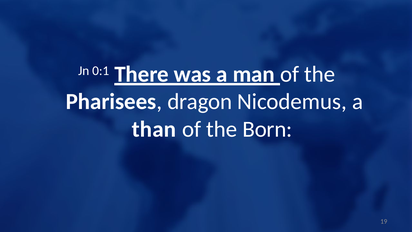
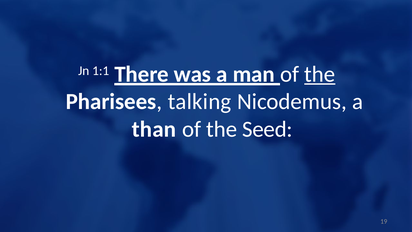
0:1: 0:1 -> 1:1
the at (320, 74) underline: none -> present
dragon: dragon -> talking
Born: Born -> Seed
